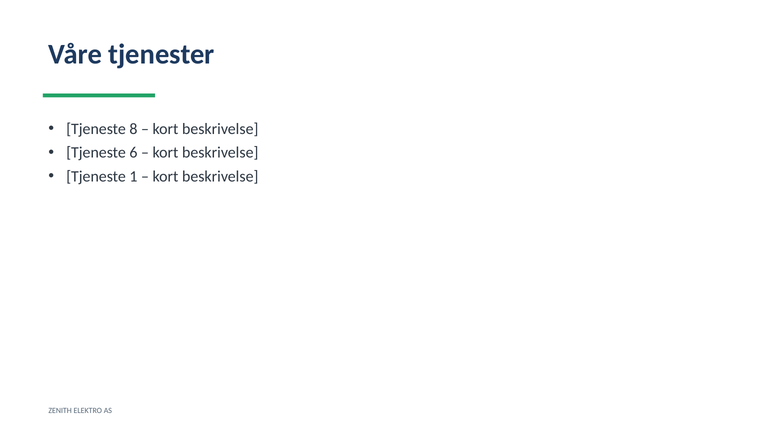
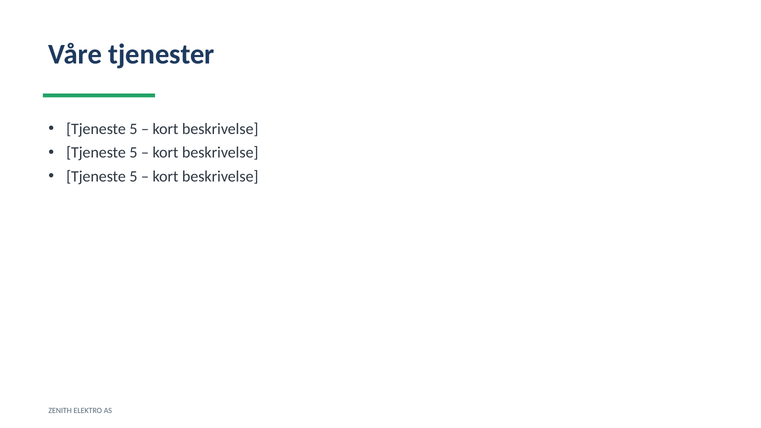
8 at (133, 129): 8 -> 5
6 at (133, 153): 6 -> 5
1 at (133, 176): 1 -> 5
